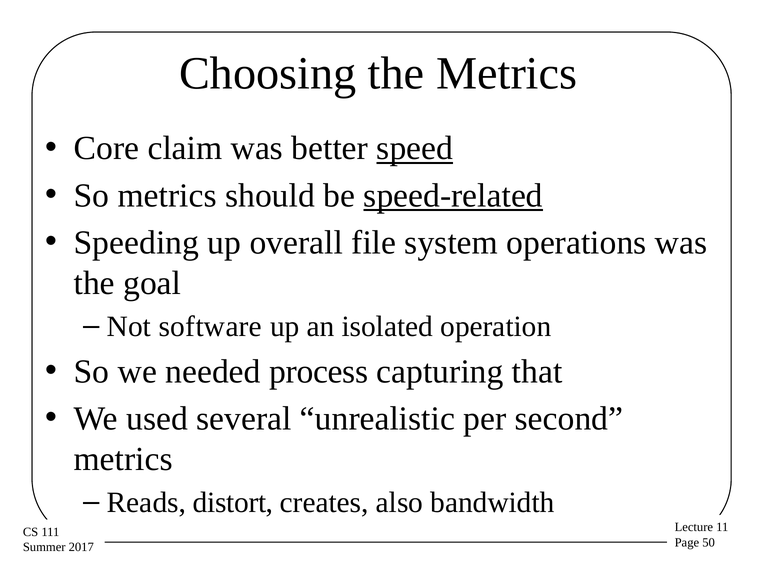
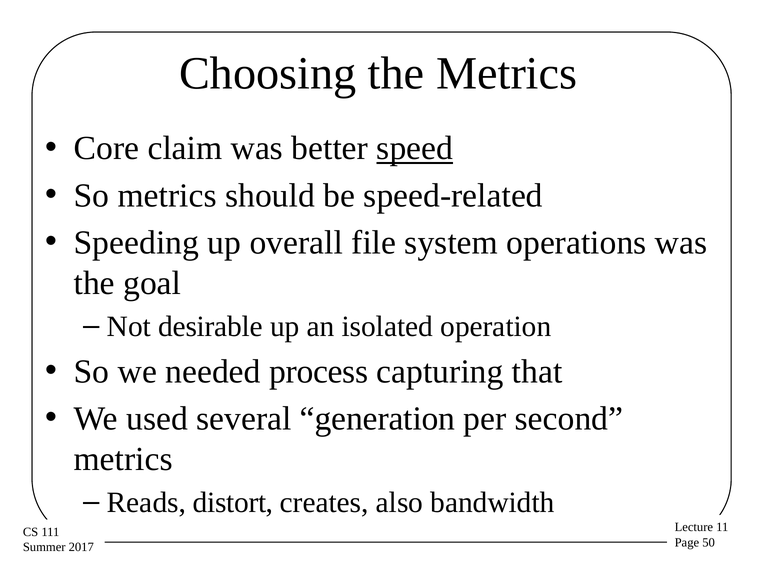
speed-related underline: present -> none
software: software -> desirable
unrealistic: unrealistic -> generation
